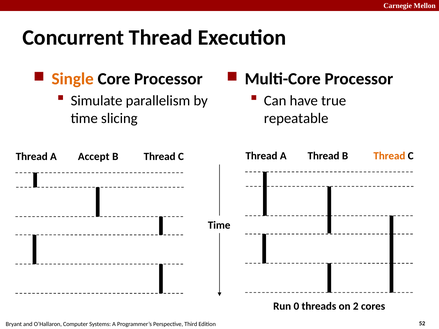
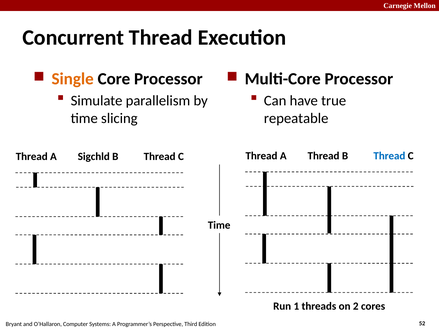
Accept: Accept -> Sigchld
Thread at (389, 156) colour: orange -> blue
0: 0 -> 1
